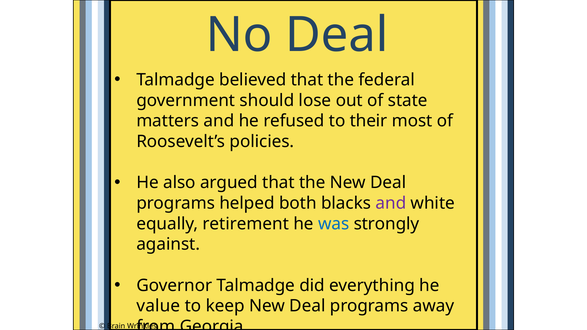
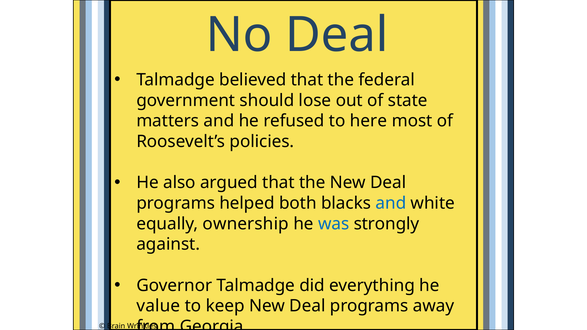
their: their -> here
and at (391, 203) colour: purple -> blue
retirement: retirement -> ownership
